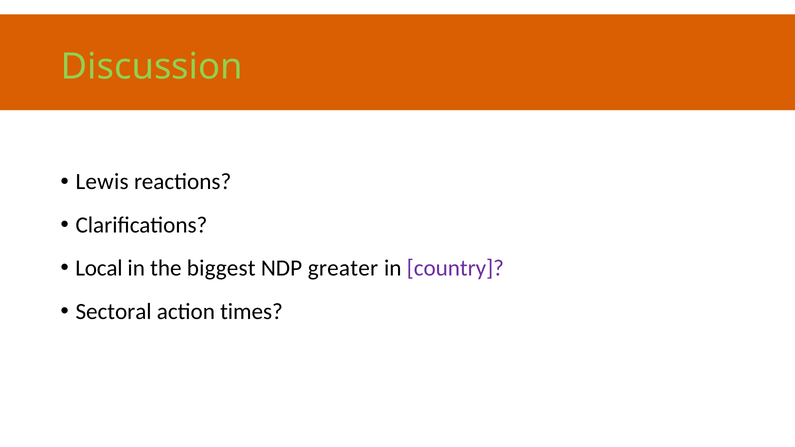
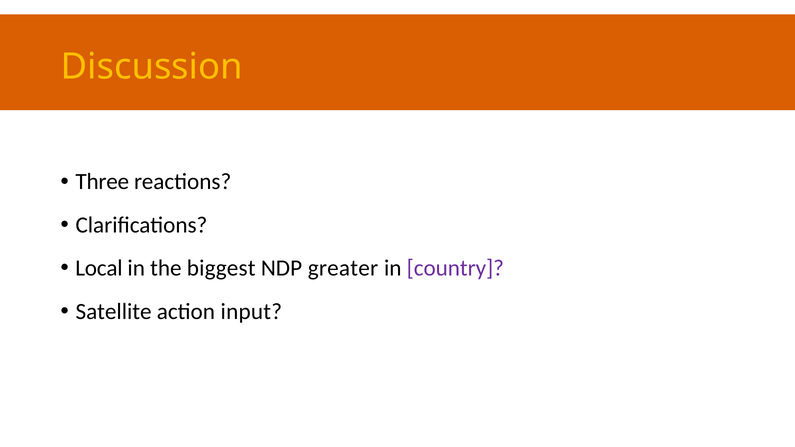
Discussion colour: light green -> yellow
Lewis: Lewis -> Three
Sectoral: Sectoral -> Satellite
times: times -> input
